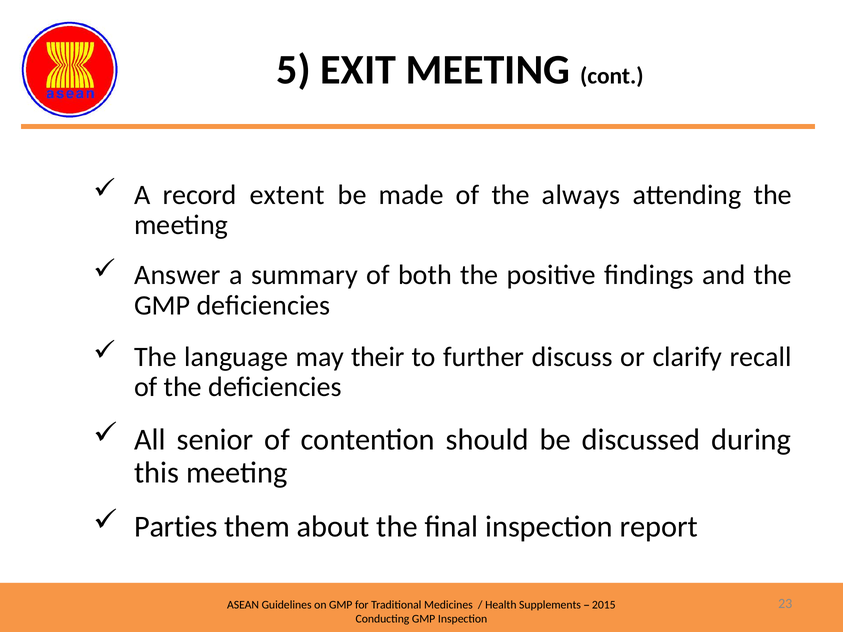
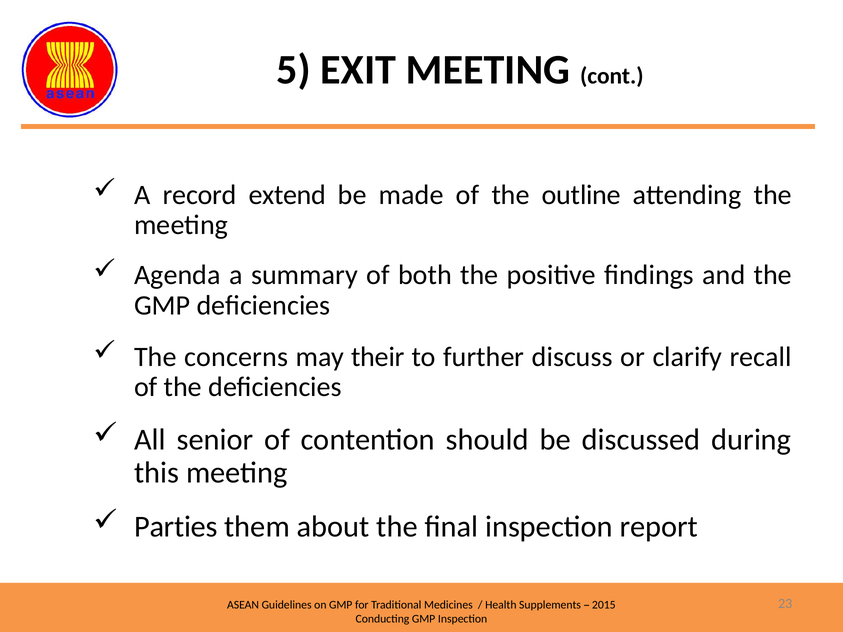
extent: extent -> extend
always: always -> outline
Answer: Answer -> Agenda
language: language -> concerns
